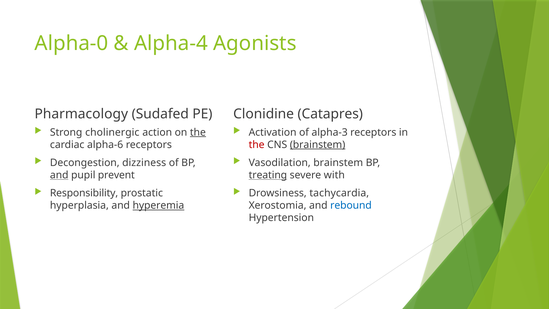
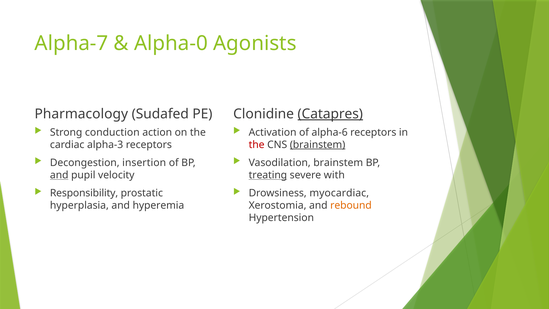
Alpha-0: Alpha-0 -> Alpha-7
Alpha-4: Alpha-4 -> Alpha-0
Catapres underline: none -> present
cholinergic: cholinergic -> conduction
the at (198, 132) underline: present -> none
alpha-3: alpha-3 -> alpha-6
alpha-6: alpha-6 -> alpha-3
dizziness: dizziness -> insertion
prevent: prevent -> velocity
tachycardia: tachycardia -> myocardiac
hyperemia underline: present -> none
rebound colour: blue -> orange
